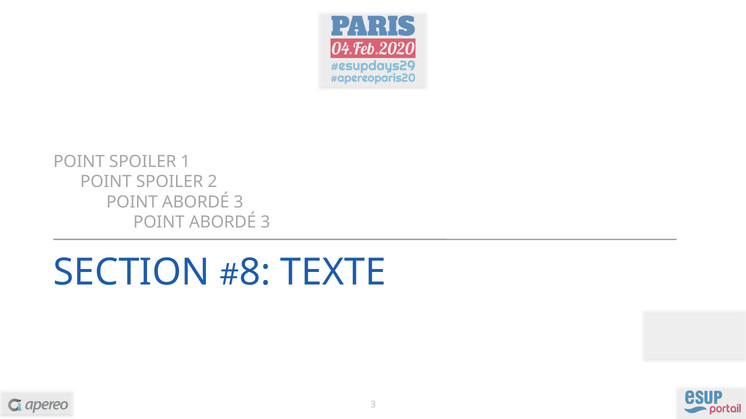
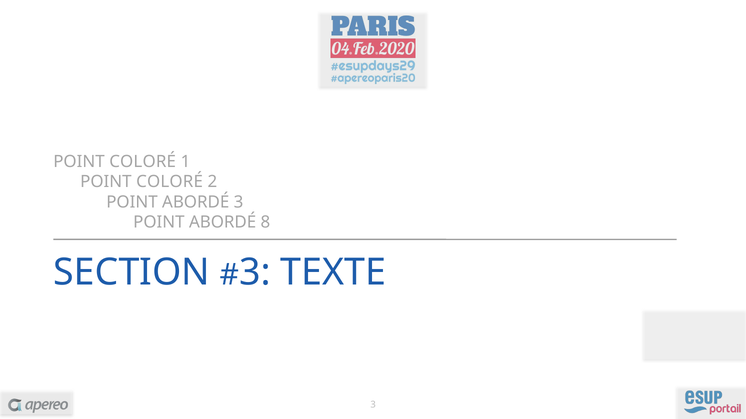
SPOILER at (143, 162): SPOILER -> COLORÉ
SPOILER at (170, 182): SPOILER -> COLORÉ
3 at (265, 223): 3 -> 8
8 at (255, 273): 8 -> 3
